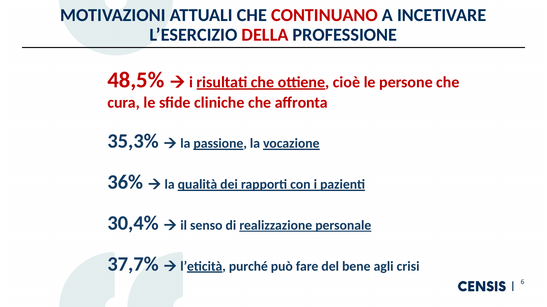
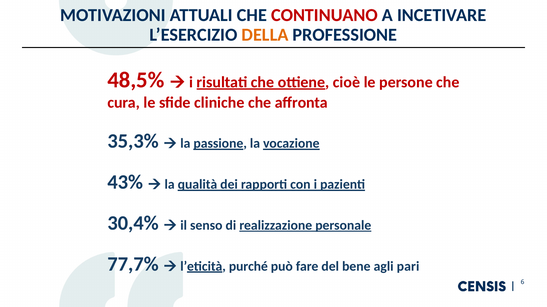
DELLA colour: red -> orange
36%: 36% -> 43%
37,7%: 37,7% -> 77,7%
crisi: crisi -> pari
